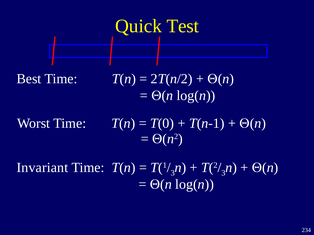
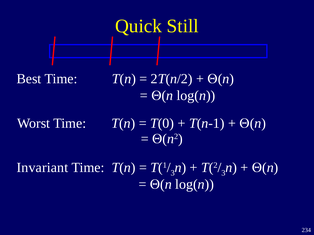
Test: Test -> Still
